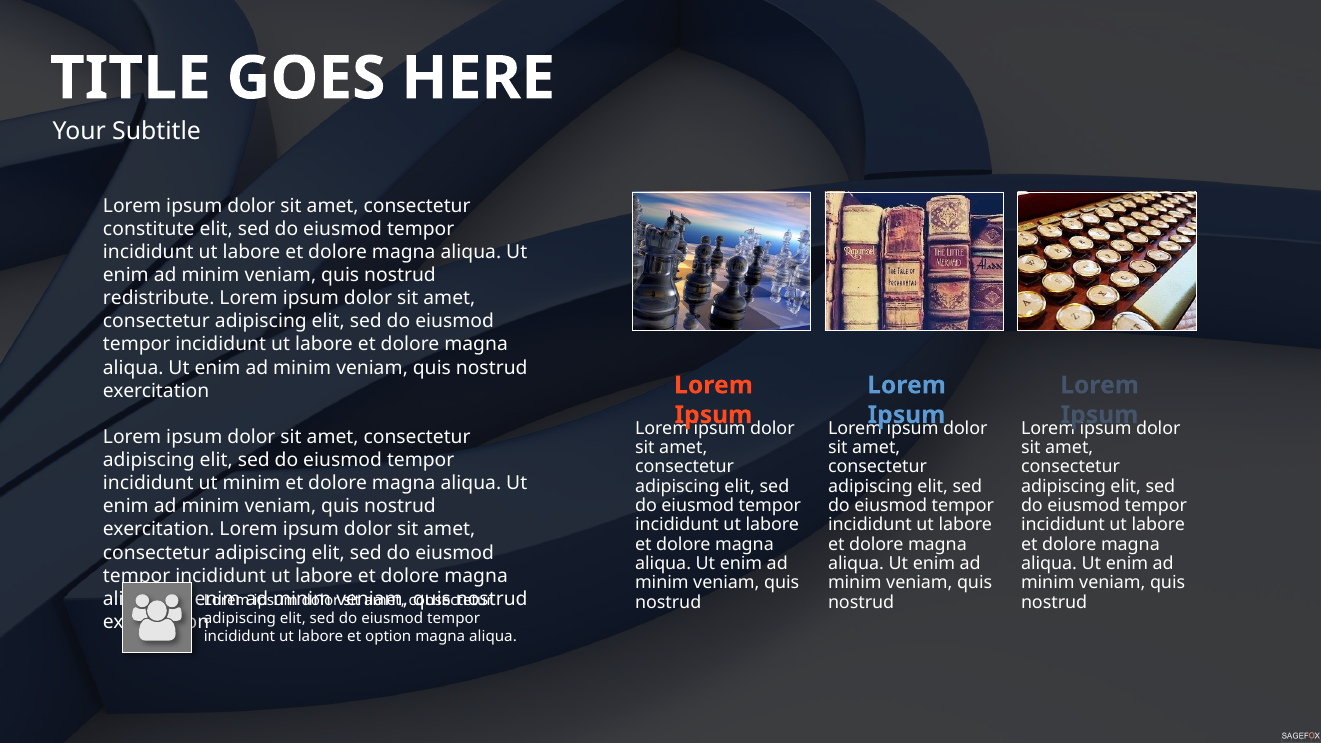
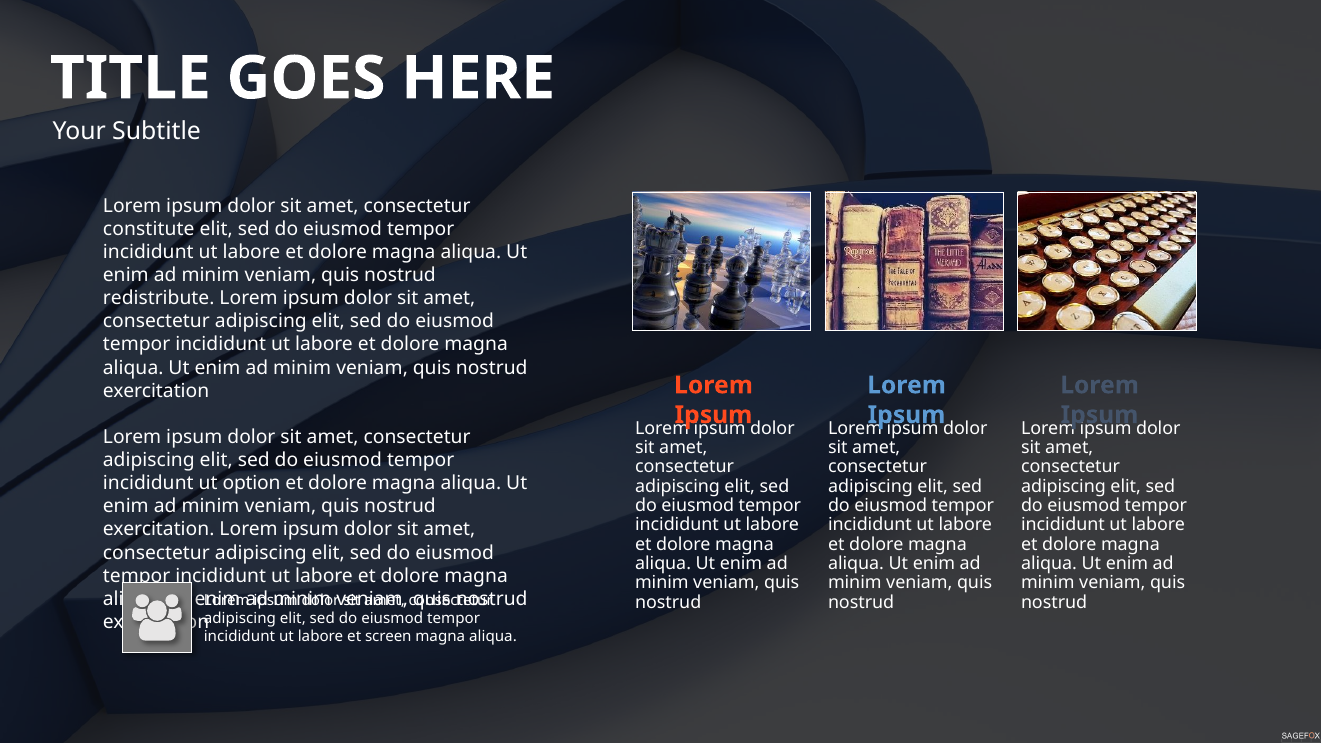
ut minim: minim -> option
option: option -> screen
